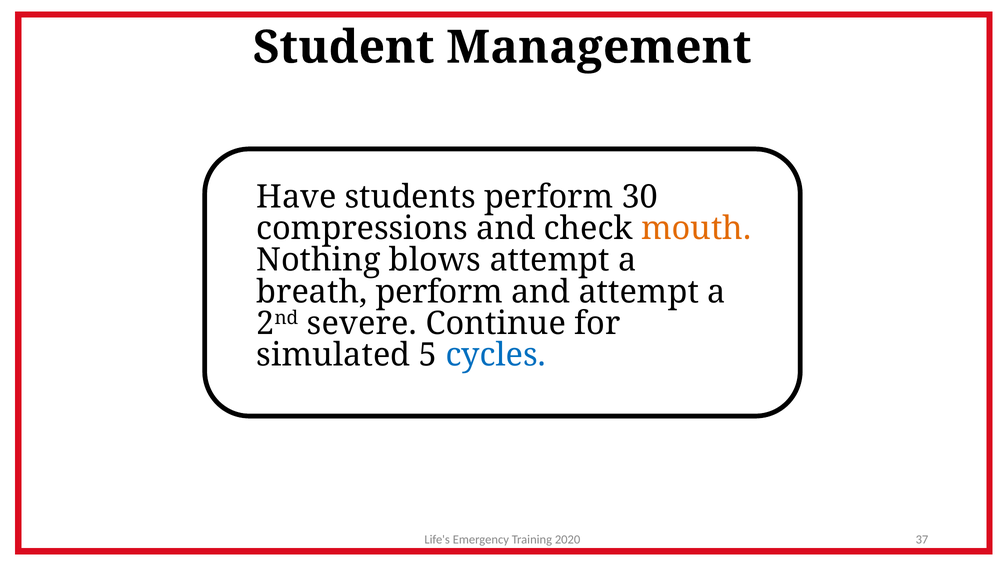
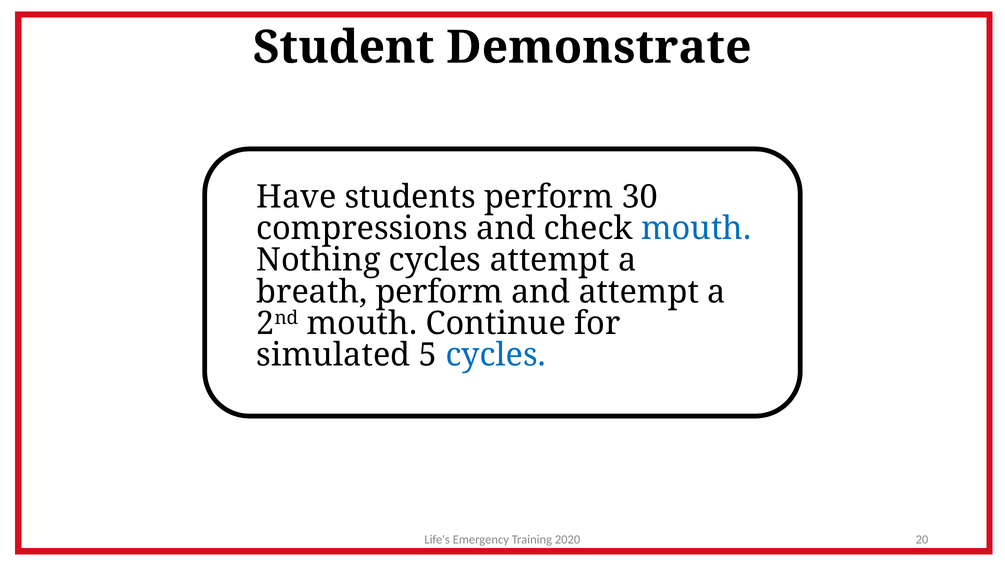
Management: Management -> Demonstrate
mouth at (696, 229) colour: orange -> blue
Nothing blows: blows -> cycles
2nd severe: severe -> mouth
37: 37 -> 20
